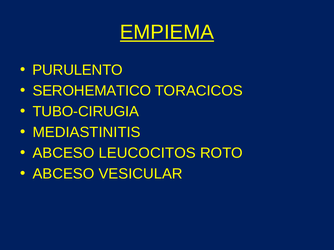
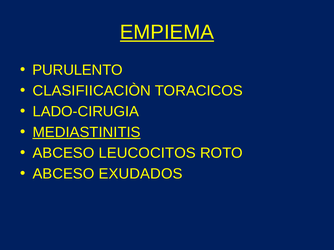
SEROHEMATICO: SEROHEMATICO -> CLASIFIICACIÒN
TUBO-CIRUGIA: TUBO-CIRUGIA -> LADO-CIRUGIA
MEDIASTINITIS underline: none -> present
VESICULAR: VESICULAR -> EXUDADOS
